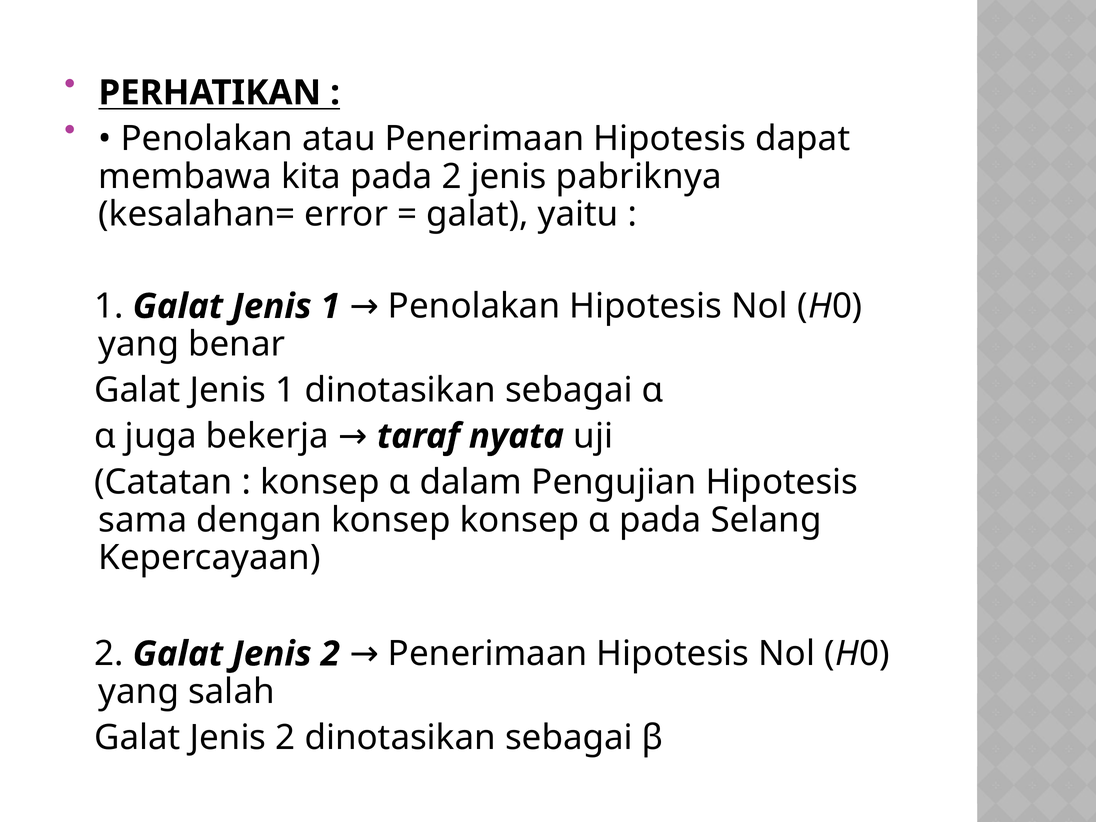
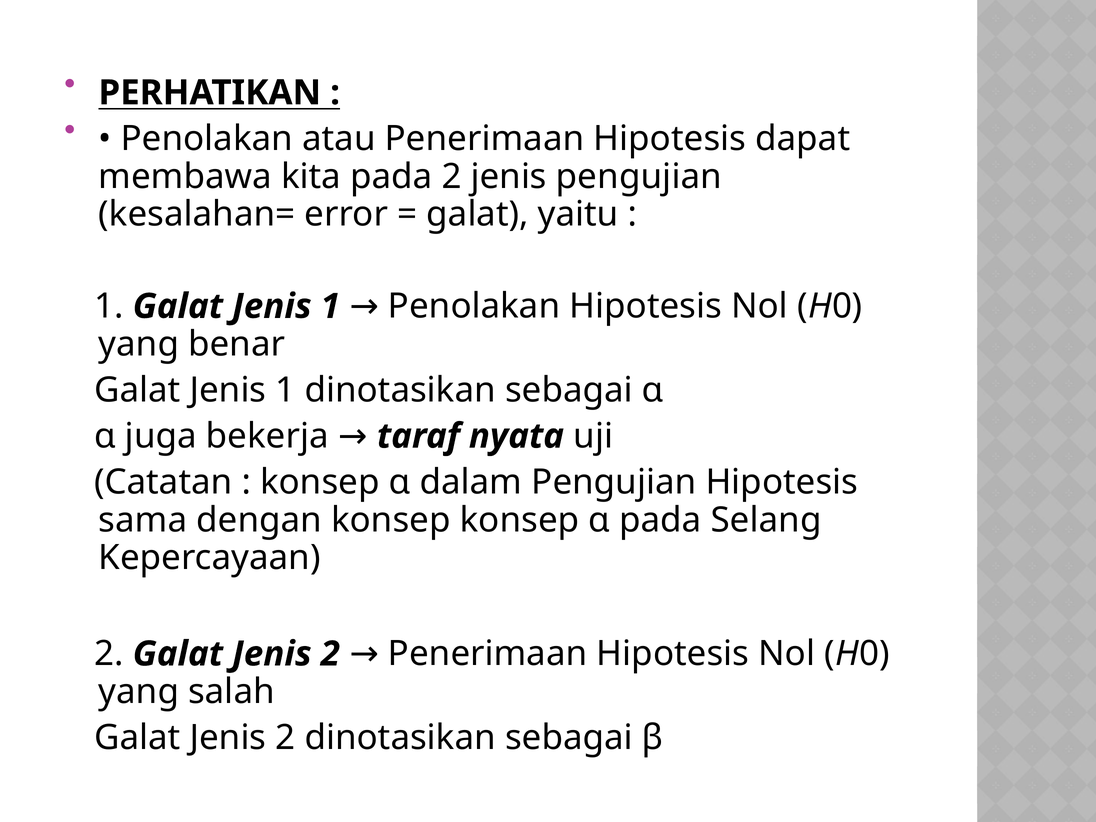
jenis pabriknya: pabriknya -> pengujian
